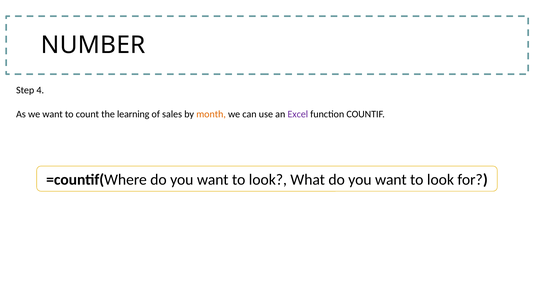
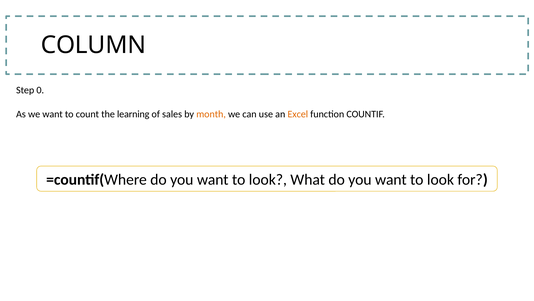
NUMBER: NUMBER -> COLUMN
4: 4 -> 0
Excel colour: purple -> orange
